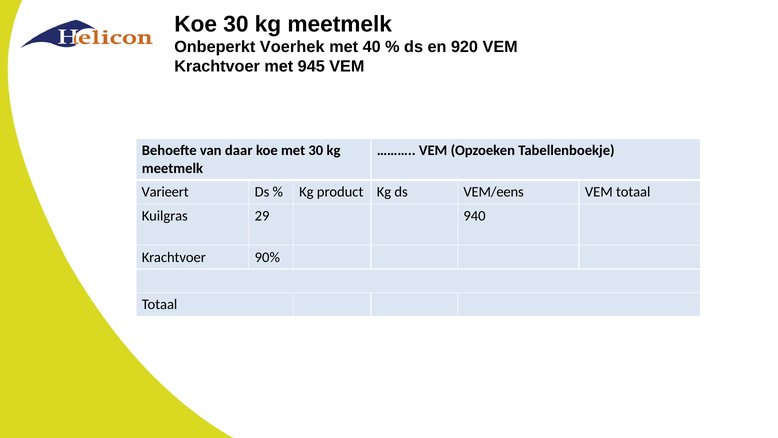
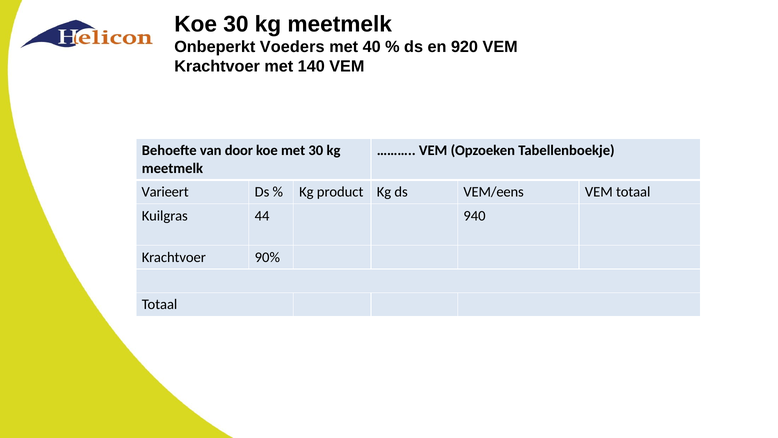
Voerhek: Voerhek -> Voeders
945: 945 -> 140
daar: daar -> door
29: 29 -> 44
